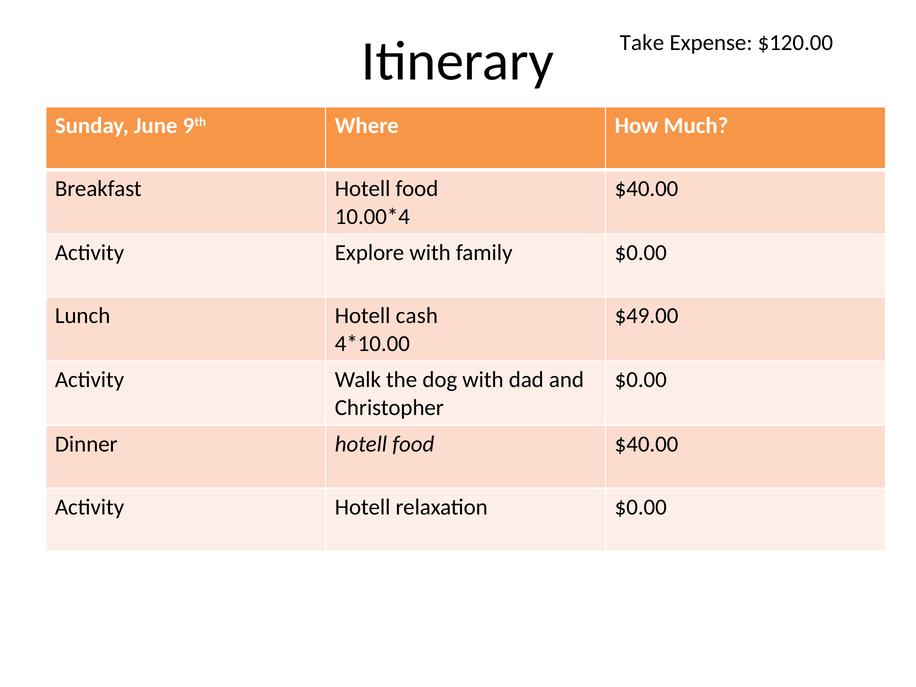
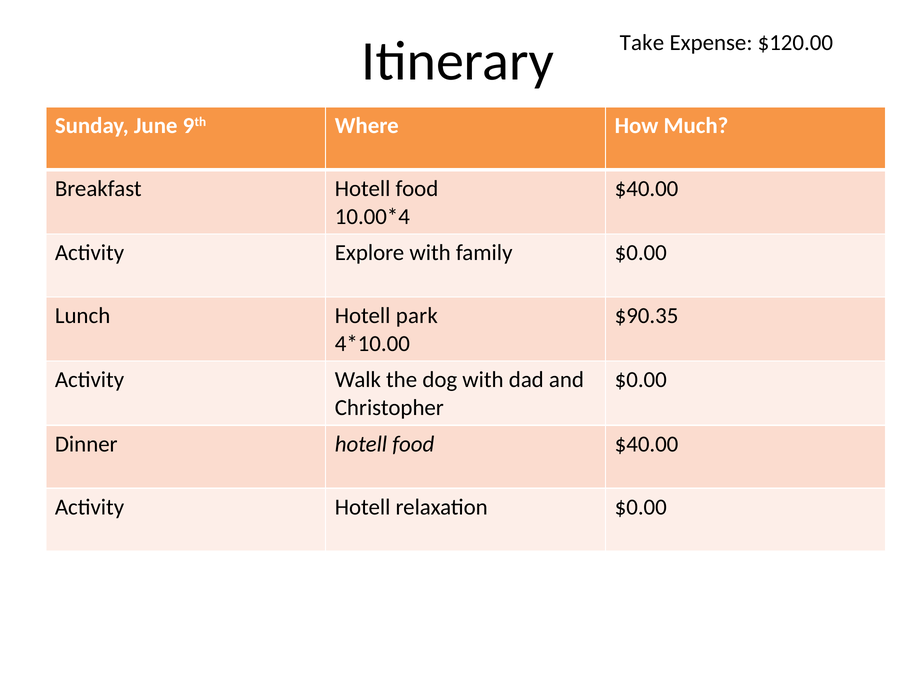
cash: cash -> park
$49.00: $49.00 -> $90.35
